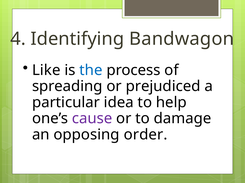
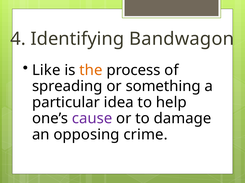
the colour: blue -> orange
prejudiced: prejudiced -> something
order: order -> crime
